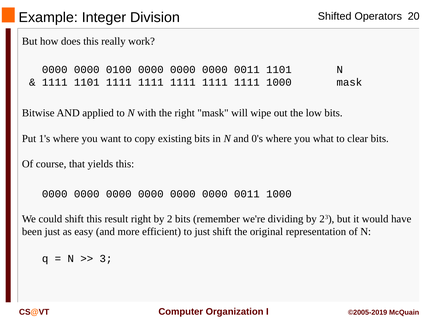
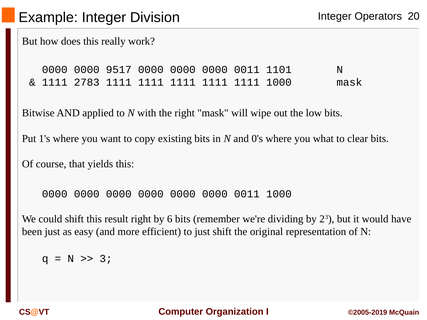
Shifted at (335, 16): Shifted -> Integer
0100: 0100 -> 9517
1111 1101: 1101 -> 2783
2: 2 -> 6
